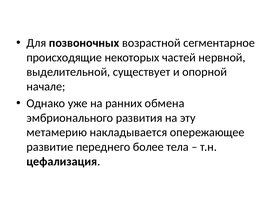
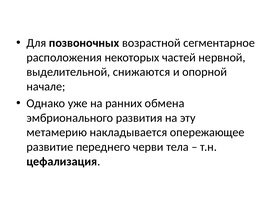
происходящие: происходящие -> расположения
существует: существует -> снижаются
более: более -> черви
